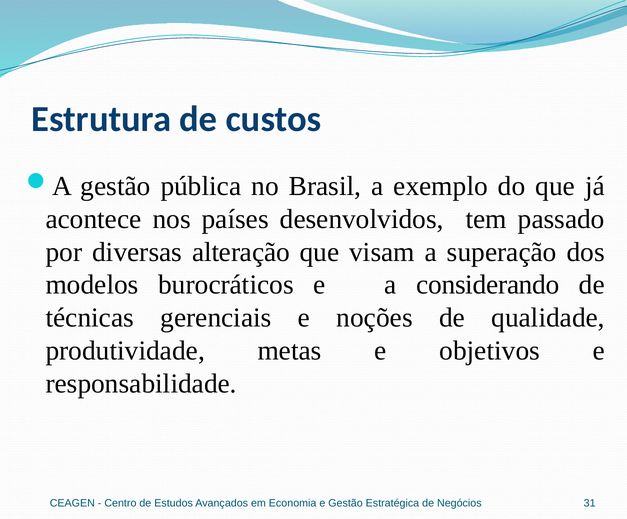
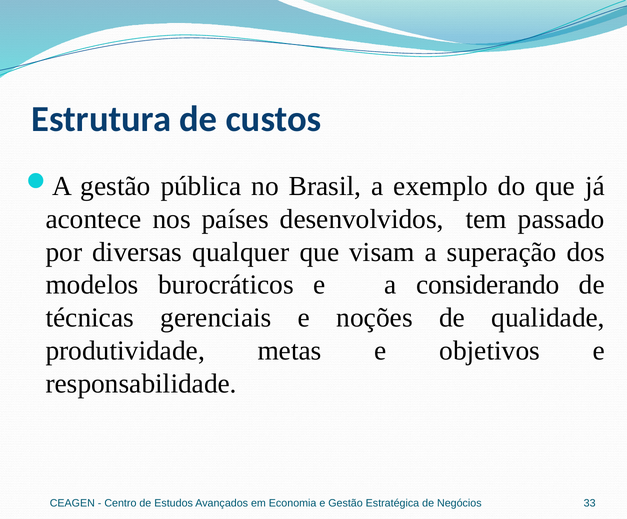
alteração: alteração -> qualquer
31: 31 -> 33
